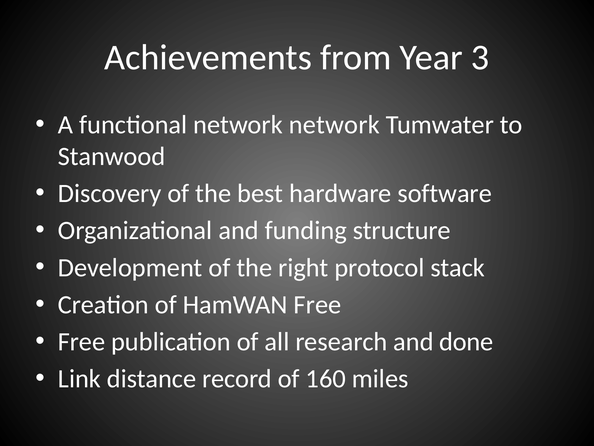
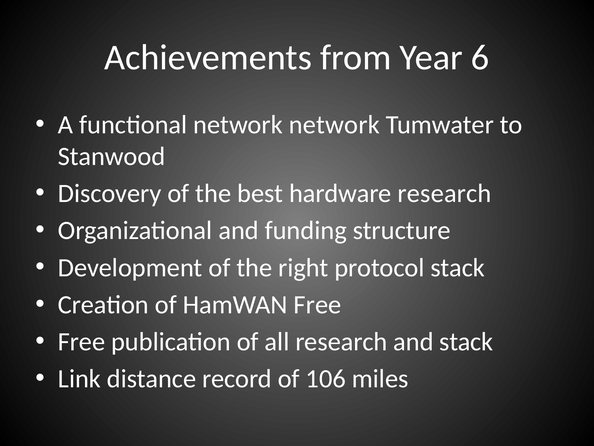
3: 3 -> 6
hardware software: software -> research
and done: done -> stack
160: 160 -> 106
